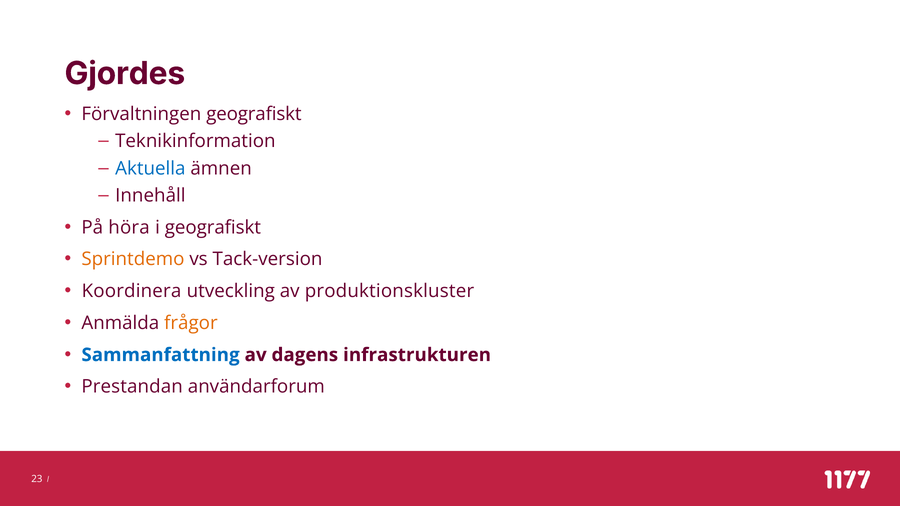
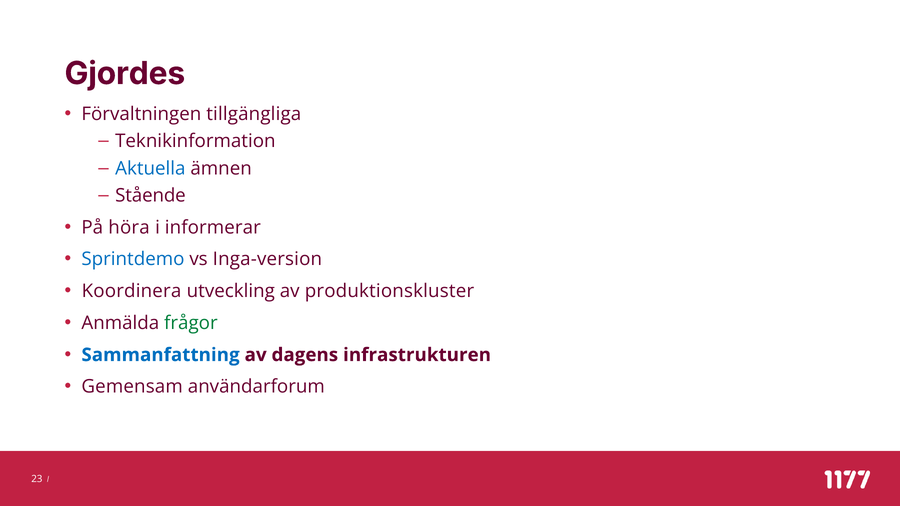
Förvaltningen geografiskt: geografiskt -> tillgängliga
Innehåll: Innehåll -> Stående
i geografiskt: geografiskt -> informerar
Sprintdemo colour: orange -> blue
Tack-version: Tack-version -> Inga-version
frågor colour: orange -> green
Prestandan: Prestandan -> Gemensam
